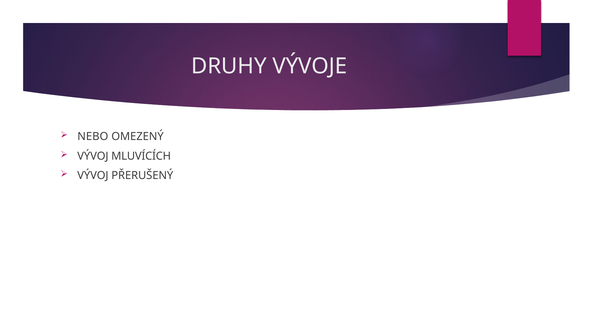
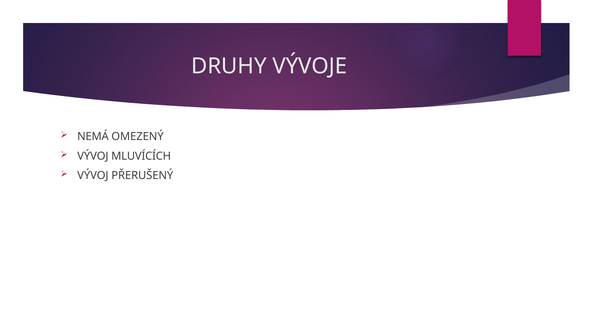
NEBO: NEBO -> NEMÁ
